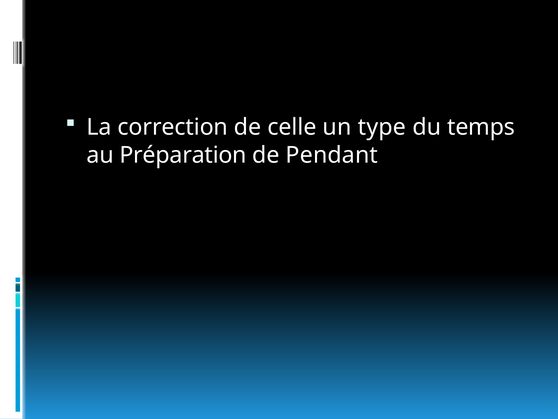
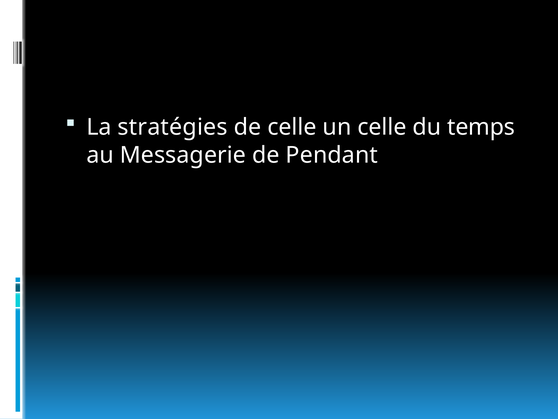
correction: correction -> stratégies
un type: type -> celle
Préparation: Préparation -> Messagerie
